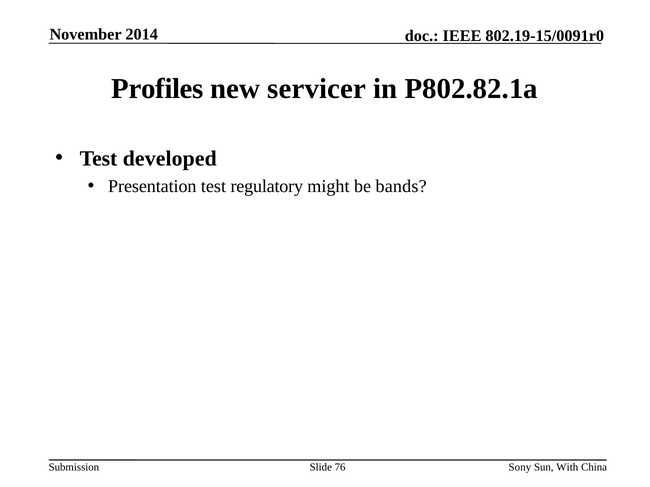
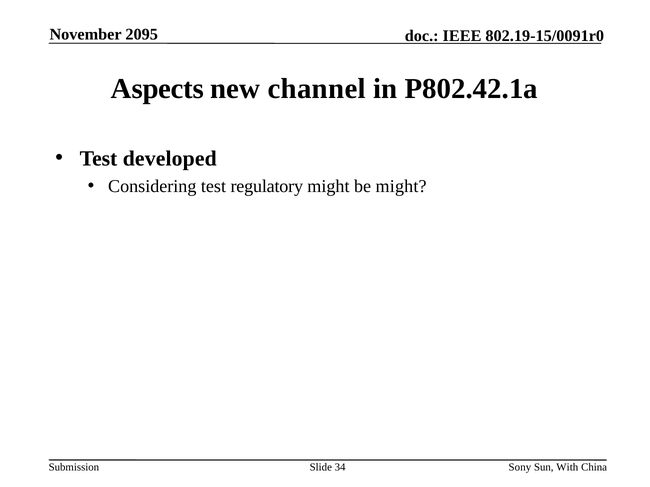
2014: 2014 -> 2095
Profiles: Profiles -> Aspects
servicer: servicer -> channel
P802.82.1a: P802.82.1a -> P802.42.1a
Presentation: Presentation -> Considering
be bands: bands -> might
76: 76 -> 34
